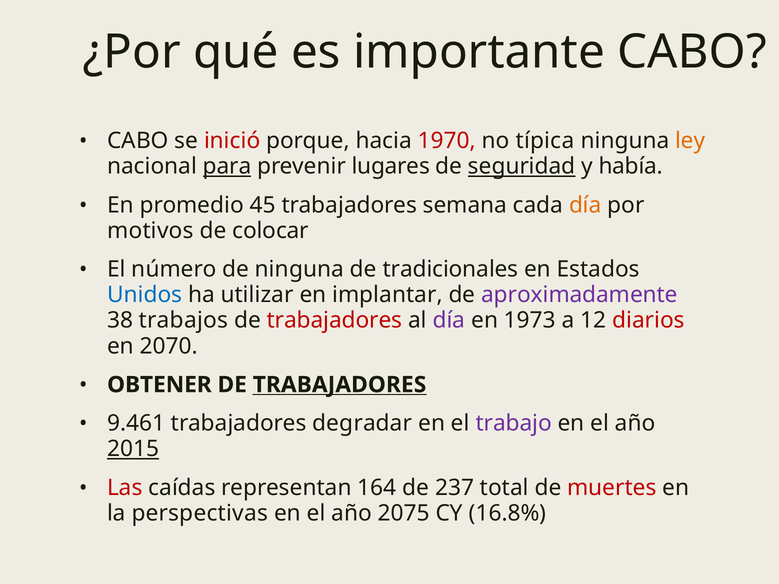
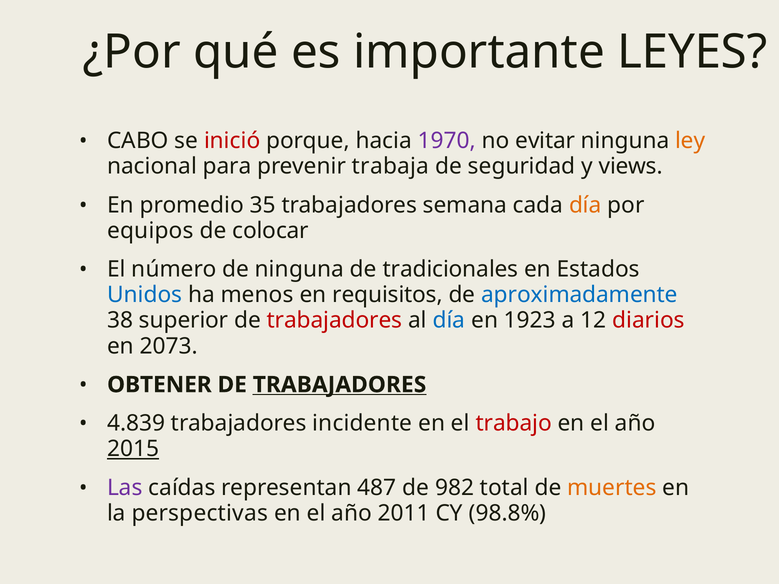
importante CABO: CABO -> LEYES
1970 colour: red -> purple
típica: típica -> evitar
para underline: present -> none
lugares: lugares -> trabaja
seguridad underline: present -> none
había: había -> views
45: 45 -> 35
motivos: motivos -> equipos
utilizar: utilizar -> menos
implantar: implantar -> requisitos
aproximadamente colour: purple -> blue
trabajos: trabajos -> superior
día at (449, 321) colour: purple -> blue
1973: 1973 -> 1923
2070: 2070 -> 2073
9.461: 9.461 -> 4.839
degradar: degradar -> incidente
trabajo colour: purple -> red
Las colour: red -> purple
164: 164 -> 487
237: 237 -> 982
muertes colour: red -> orange
2075: 2075 -> 2011
16.8%: 16.8% -> 98.8%
